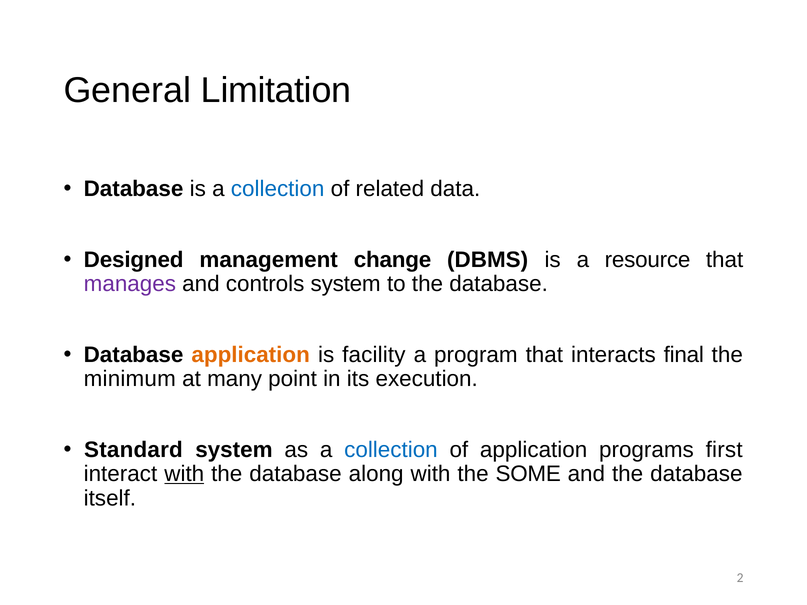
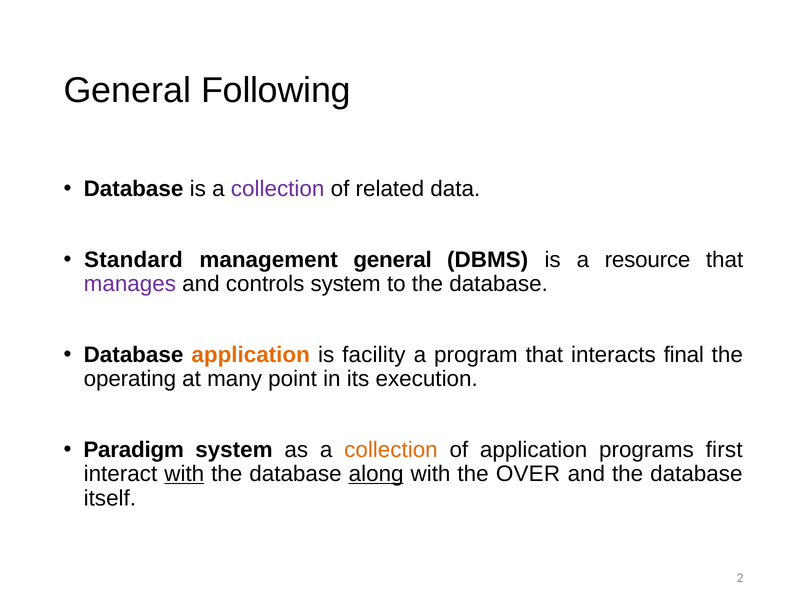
Limitation: Limitation -> Following
collection at (278, 189) colour: blue -> purple
Designed: Designed -> Standard
management change: change -> general
minimum: minimum -> operating
Standard: Standard -> Paradigm
collection at (391, 450) colour: blue -> orange
along underline: none -> present
SOME: SOME -> OVER
